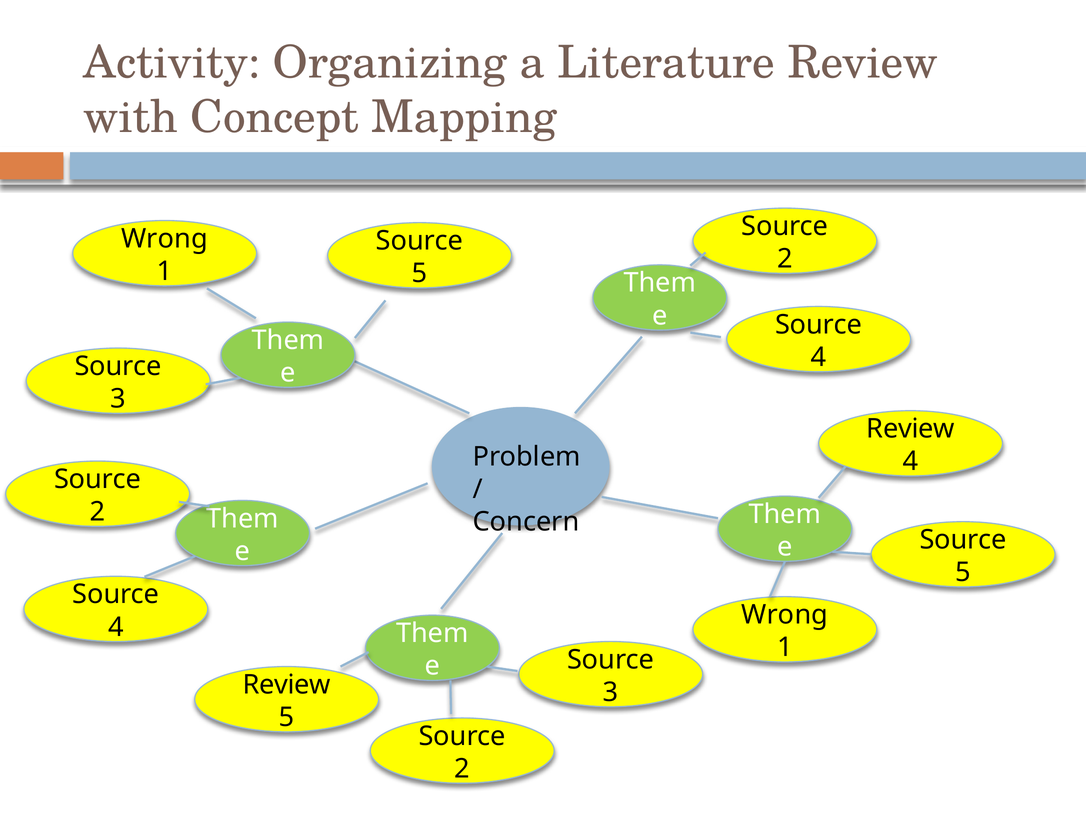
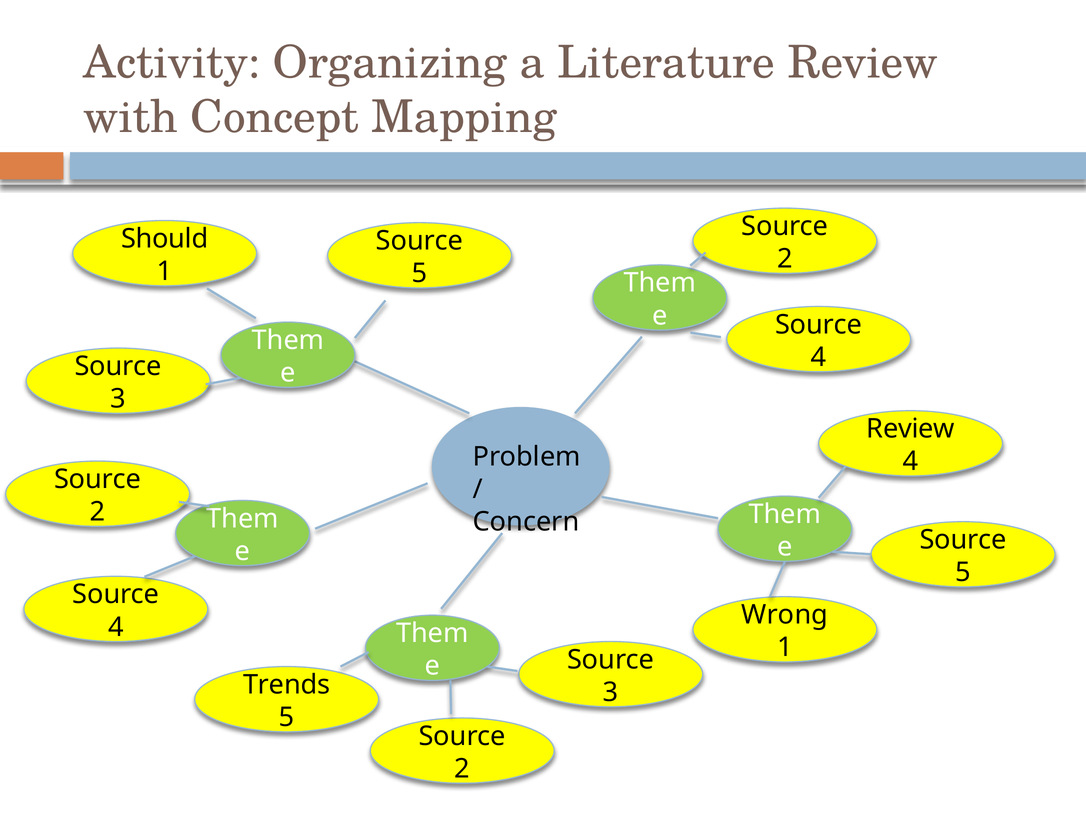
Wrong at (164, 239): Wrong -> Should
Review at (287, 684): Review -> Trends
